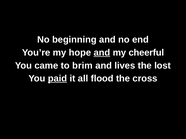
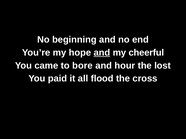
brim: brim -> bore
lives: lives -> hour
paid underline: present -> none
